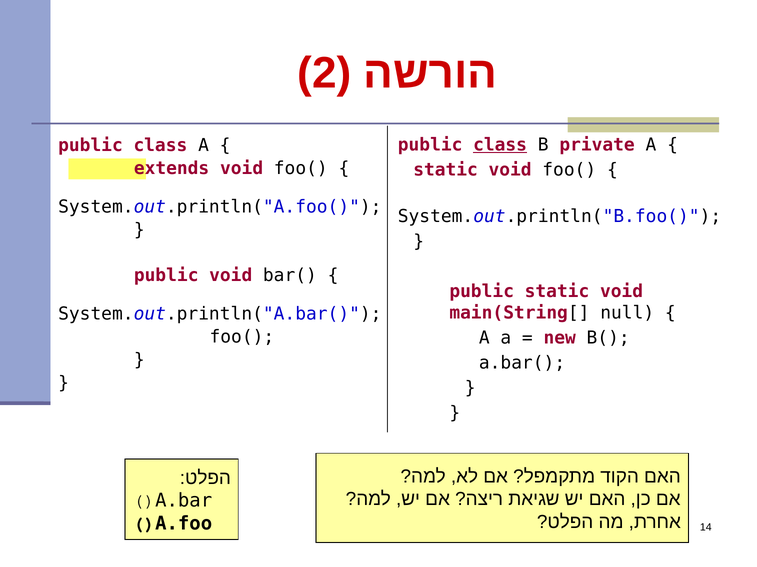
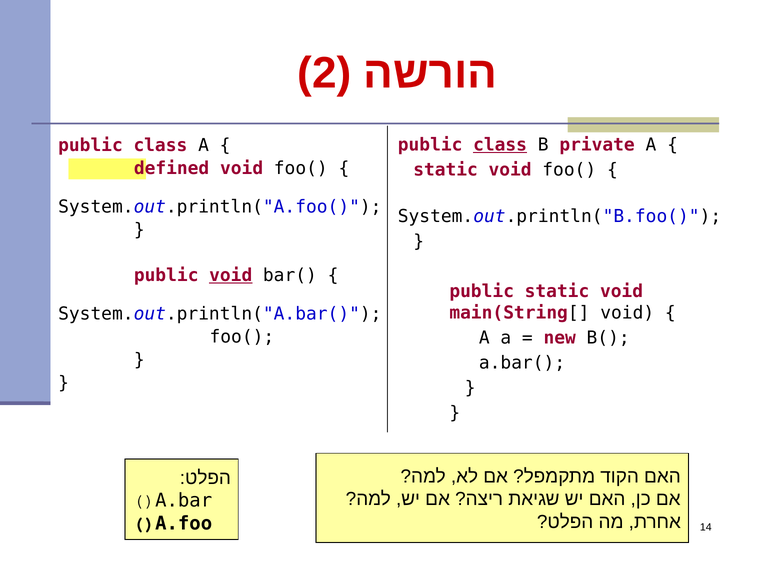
extends: extends -> defined
void at (231, 276) underline: none -> present
main(String[ null: null -> void
